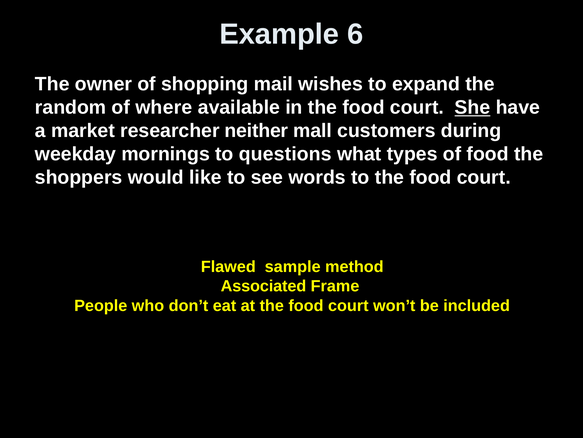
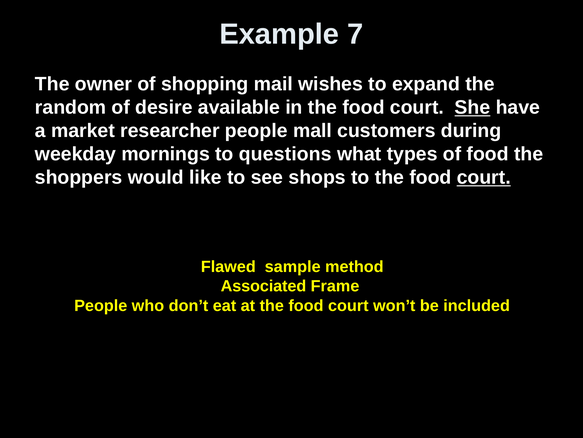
6: 6 -> 7
where: where -> desire
researcher neither: neither -> people
words: words -> shops
court at (484, 177) underline: none -> present
